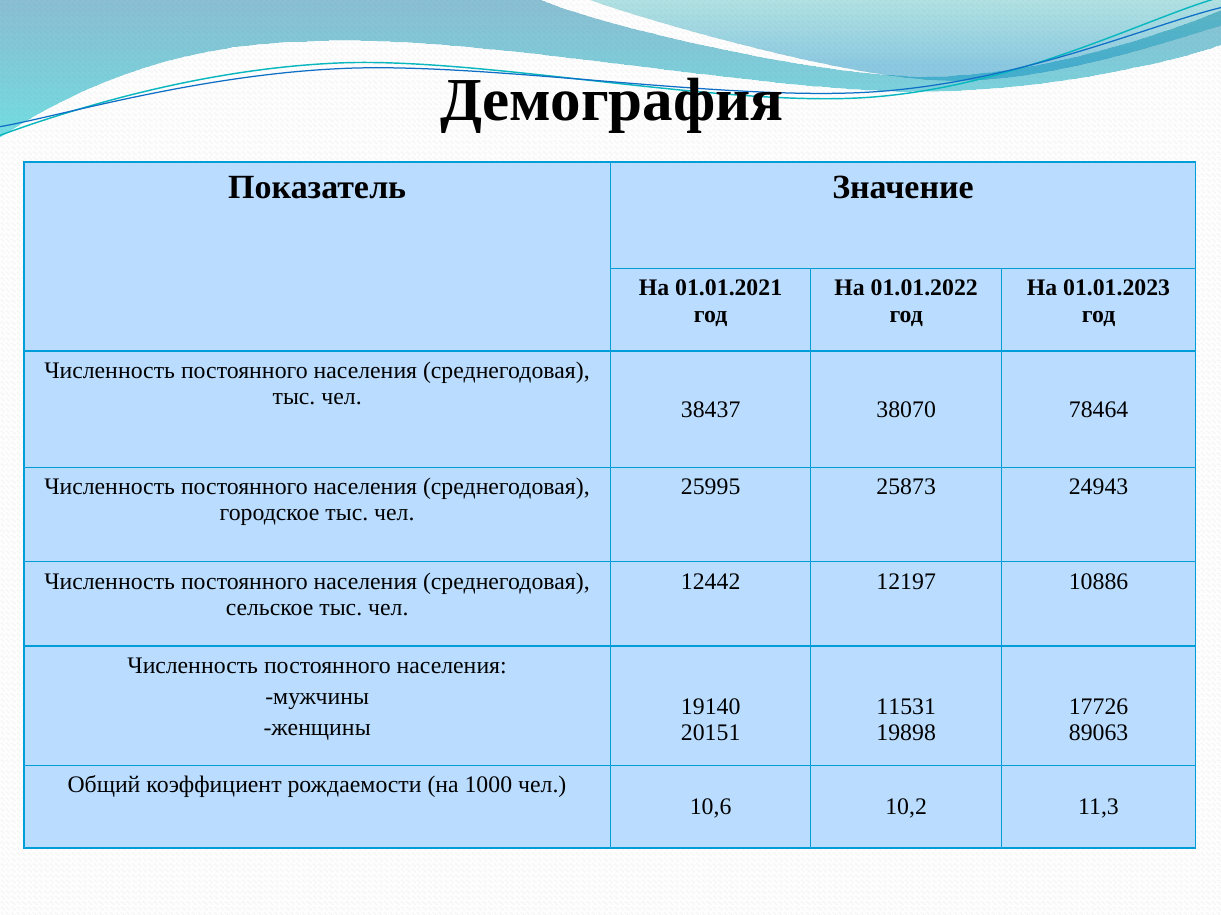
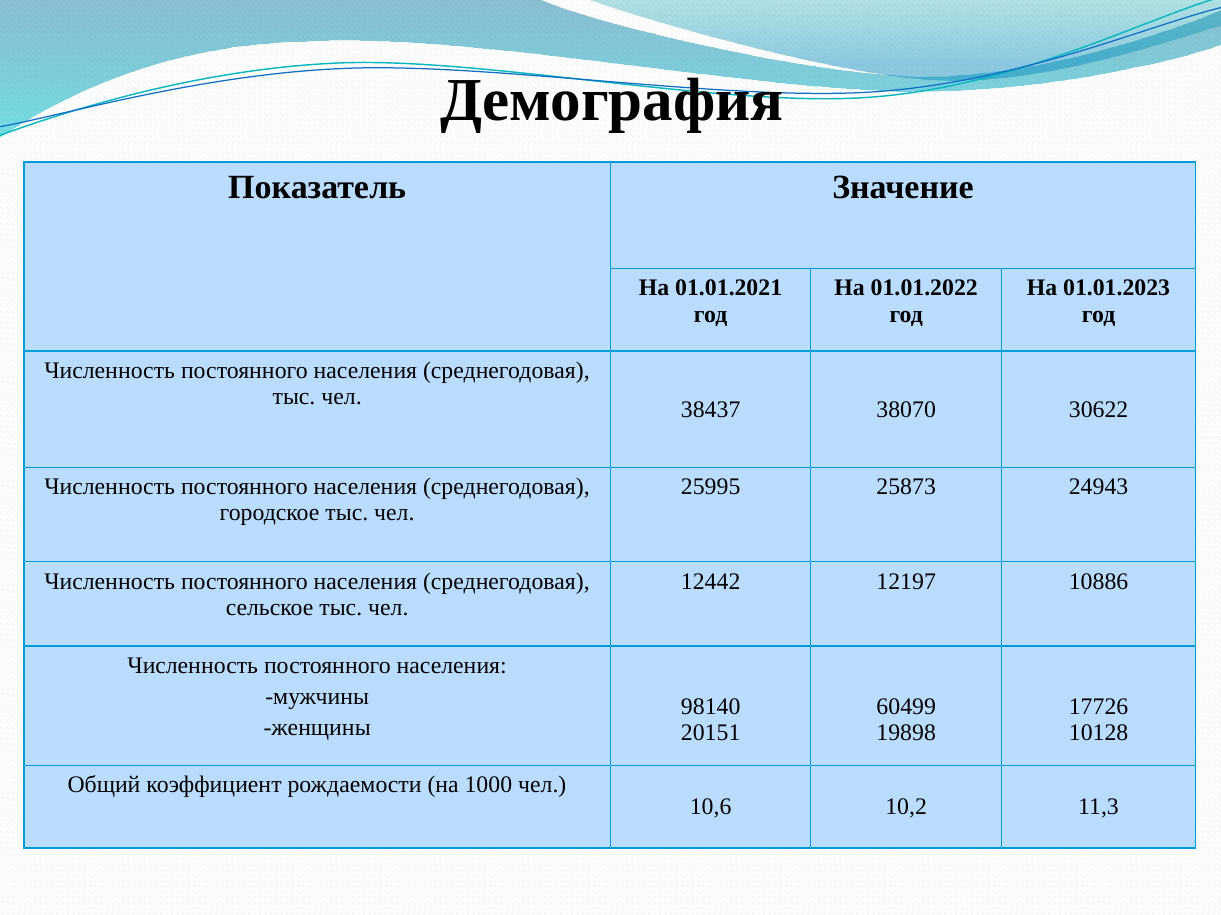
78464: 78464 -> 30622
19140: 19140 -> 98140
11531: 11531 -> 60499
89063: 89063 -> 10128
